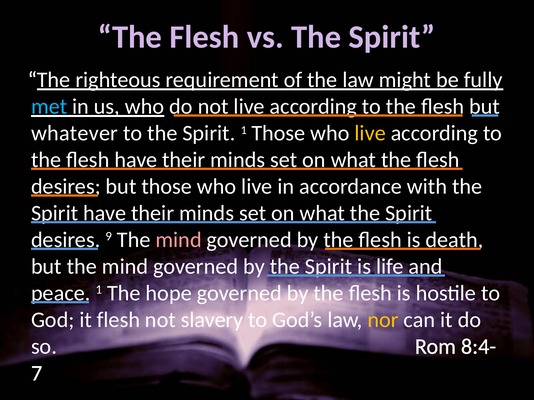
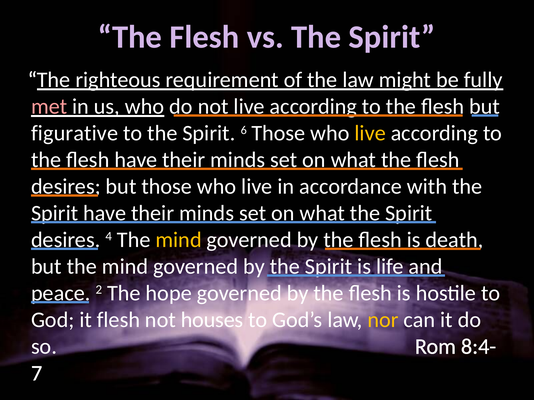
met colour: light blue -> pink
whatever: whatever -> figurative
Spirit 1: 1 -> 6
9: 9 -> 4
mind at (179, 240) colour: pink -> yellow
1 at (99, 290): 1 -> 2
slavery: slavery -> houses
